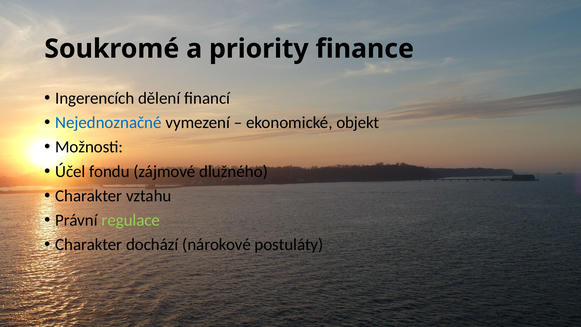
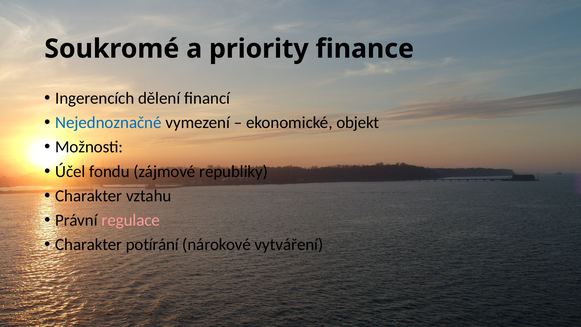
dlužného: dlužného -> republiky
regulace colour: light green -> pink
dochází: dochází -> potírání
postuláty: postuláty -> vytváření
